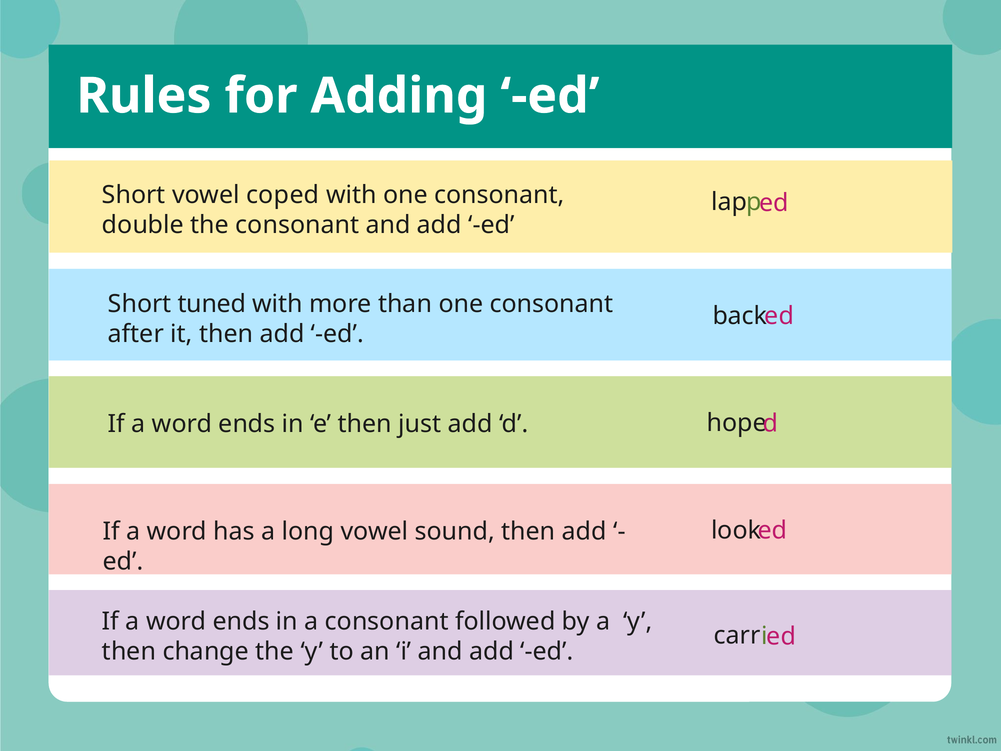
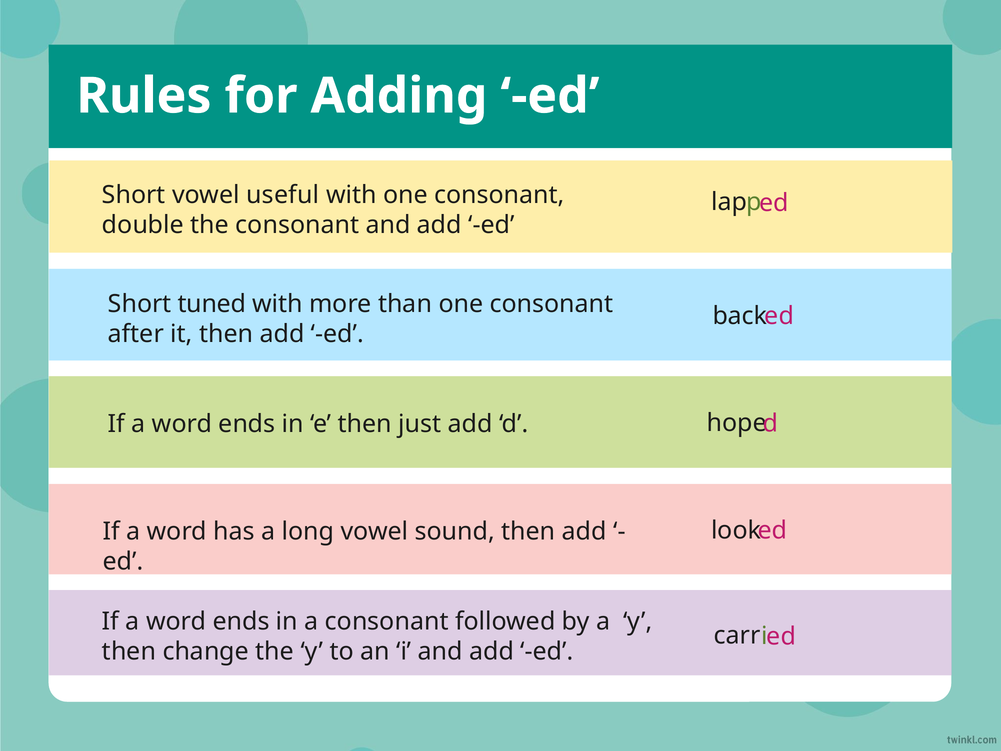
coped: coped -> useful
